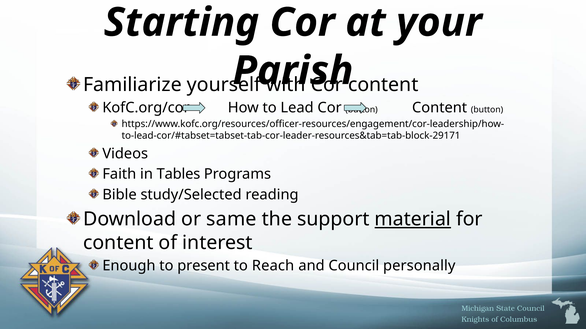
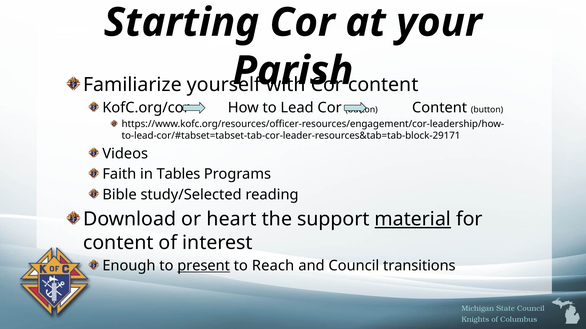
same: same -> heart
present underline: none -> present
personally: personally -> transitions
